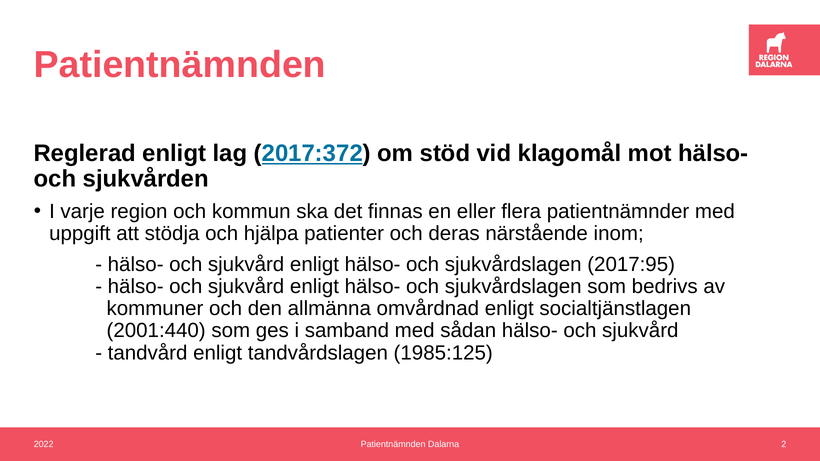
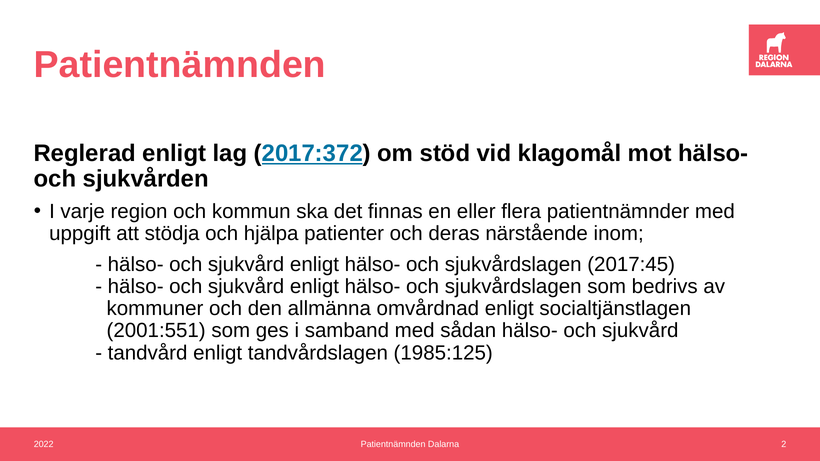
2017:95: 2017:95 -> 2017:45
2001:440: 2001:440 -> 2001:551
